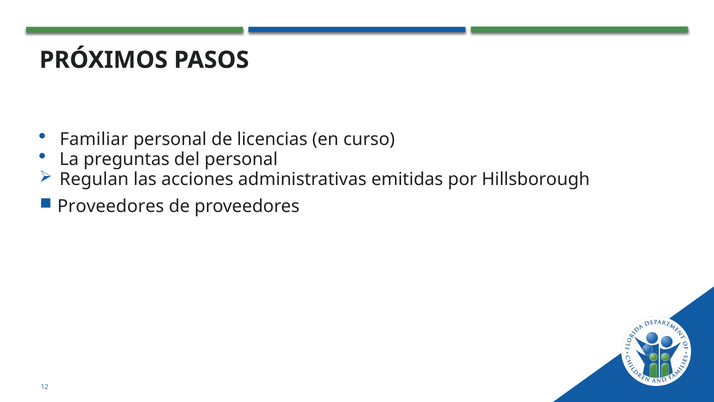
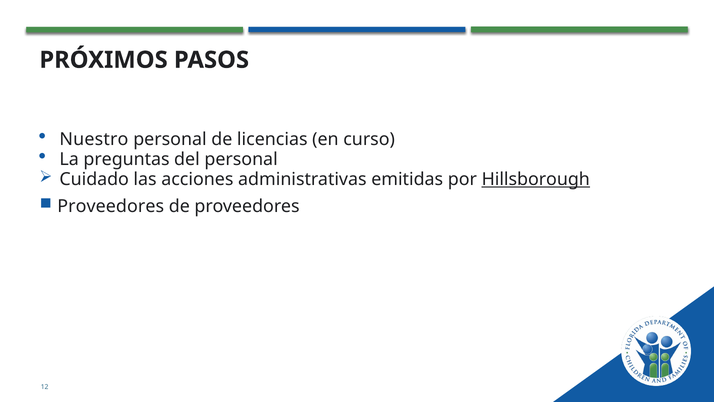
Familiar: Familiar -> Nuestro
Regulan: Regulan -> Cuidado
Hillsborough underline: none -> present
